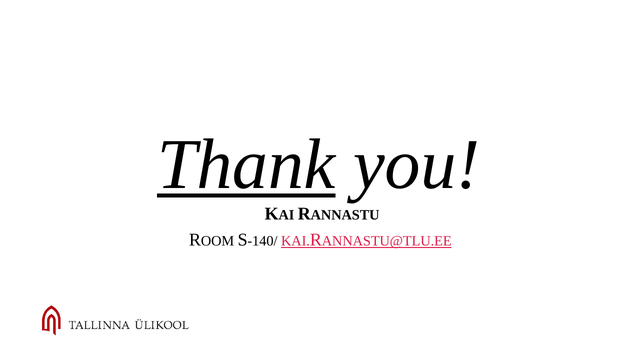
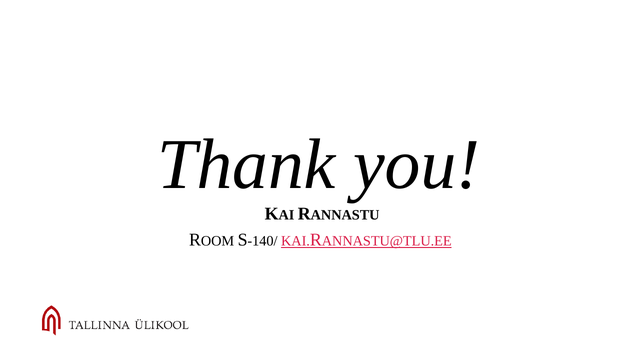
Thank underline: present -> none
